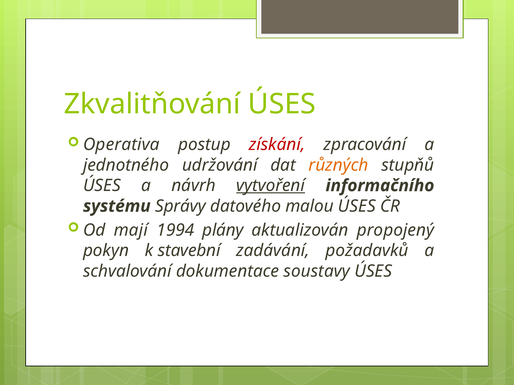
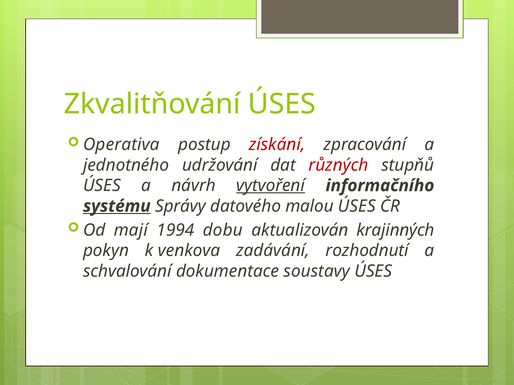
různých colour: orange -> red
systému underline: none -> present
plány: plány -> dobu
propojený: propojený -> krajinných
stavební: stavební -> venkova
požadavků: požadavků -> rozhodnutí
